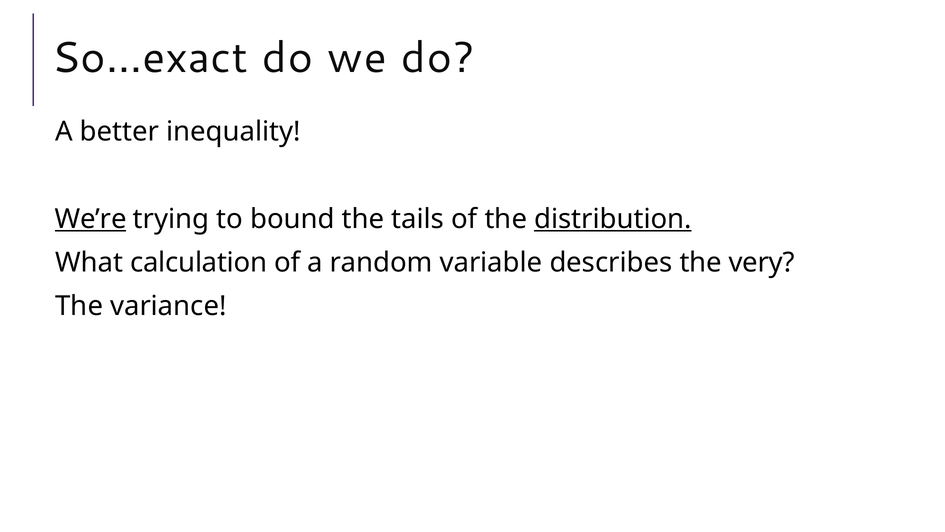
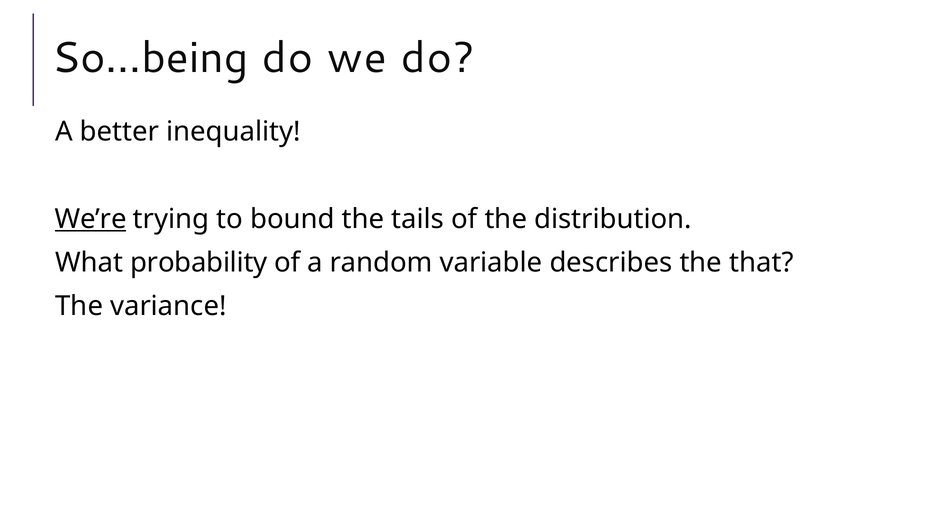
So…exact: So…exact -> So…being
distribution underline: present -> none
calculation: calculation -> probability
very: very -> that
